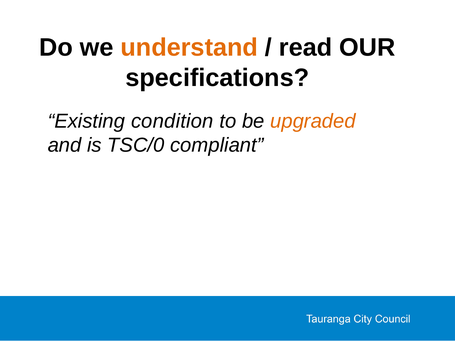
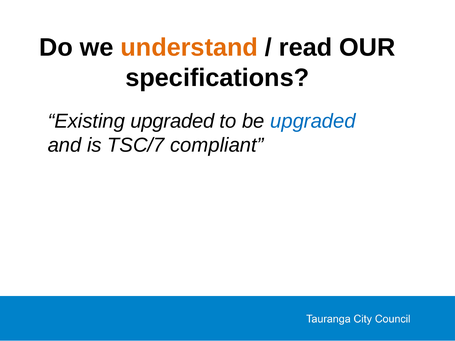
Existing condition: condition -> upgraded
upgraded at (313, 121) colour: orange -> blue
TSC/0: TSC/0 -> TSC/7
